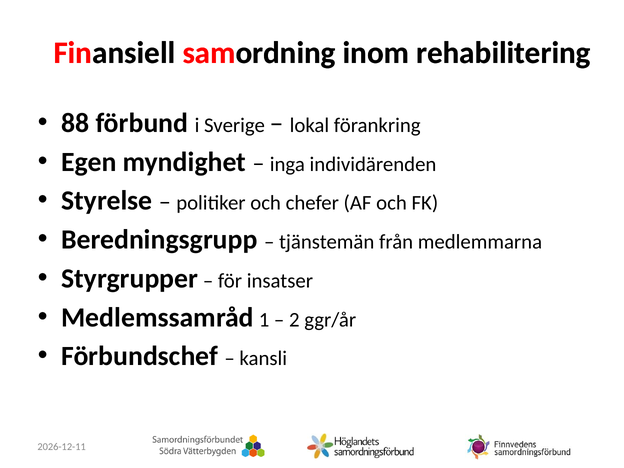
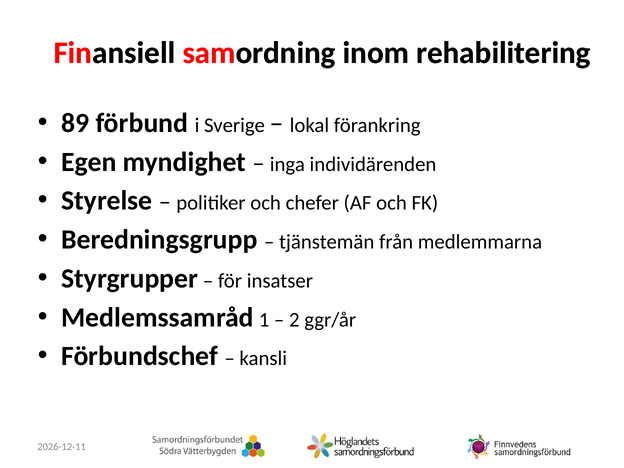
88: 88 -> 89
